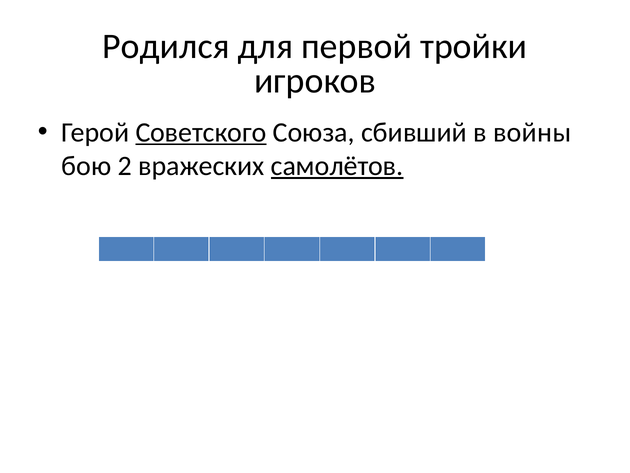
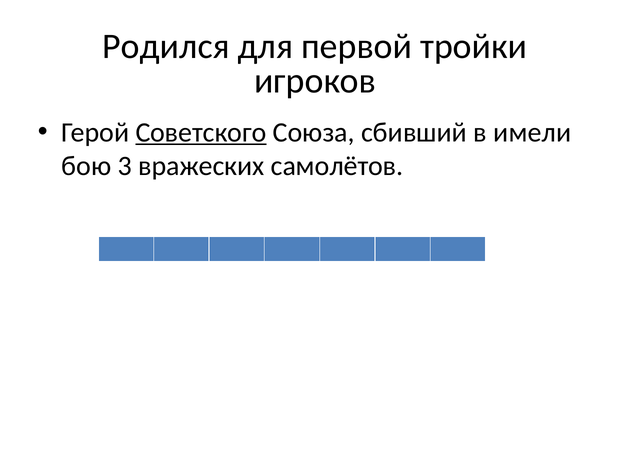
войны: войны -> имели
2: 2 -> 3
самолётов underline: present -> none
